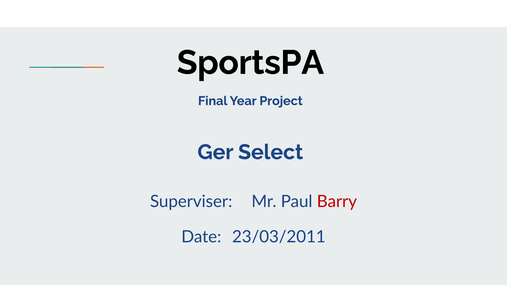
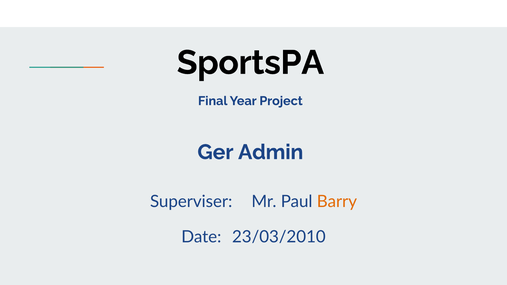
Select: Select -> Admin
Barry colour: red -> orange
23/03/2011: 23/03/2011 -> 23/03/2010
